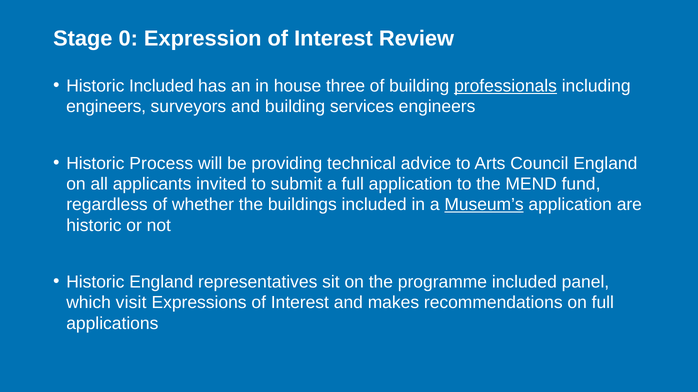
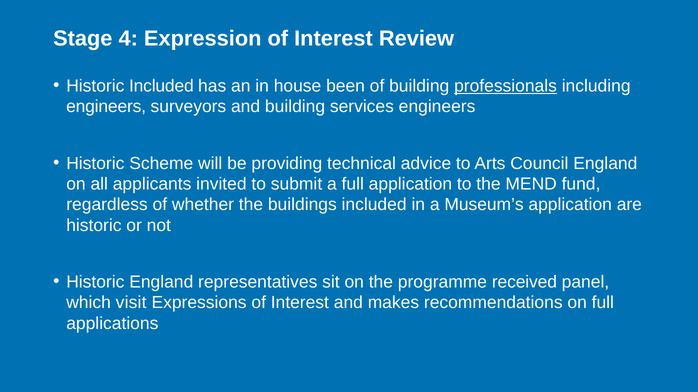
0: 0 -> 4
three: three -> been
Process: Process -> Scheme
Museum’s underline: present -> none
programme included: included -> received
